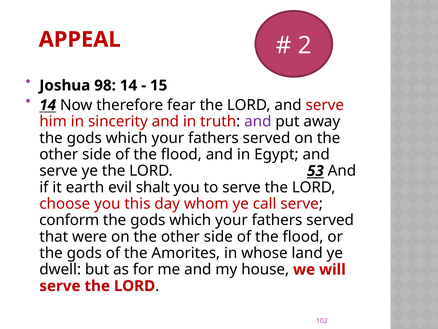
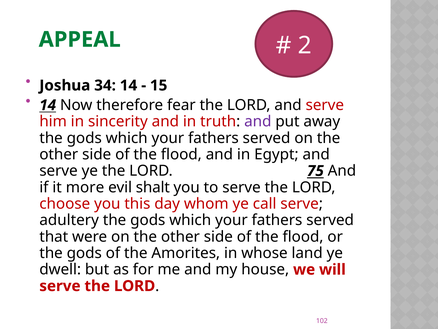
APPEAL colour: red -> green
98: 98 -> 34
53: 53 -> 75
earth: earth -> more
conform: conform -> adultery
